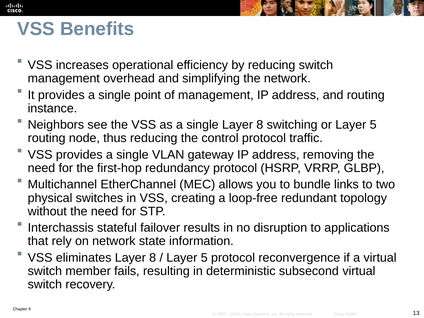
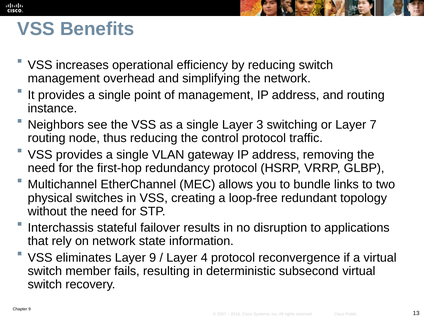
single Layer 8: 8 -> 3
or Layer 5: 5 -> 7
eliminates Layer 8: 8 -> 9
5 at (204, 258): 5 -> 4
